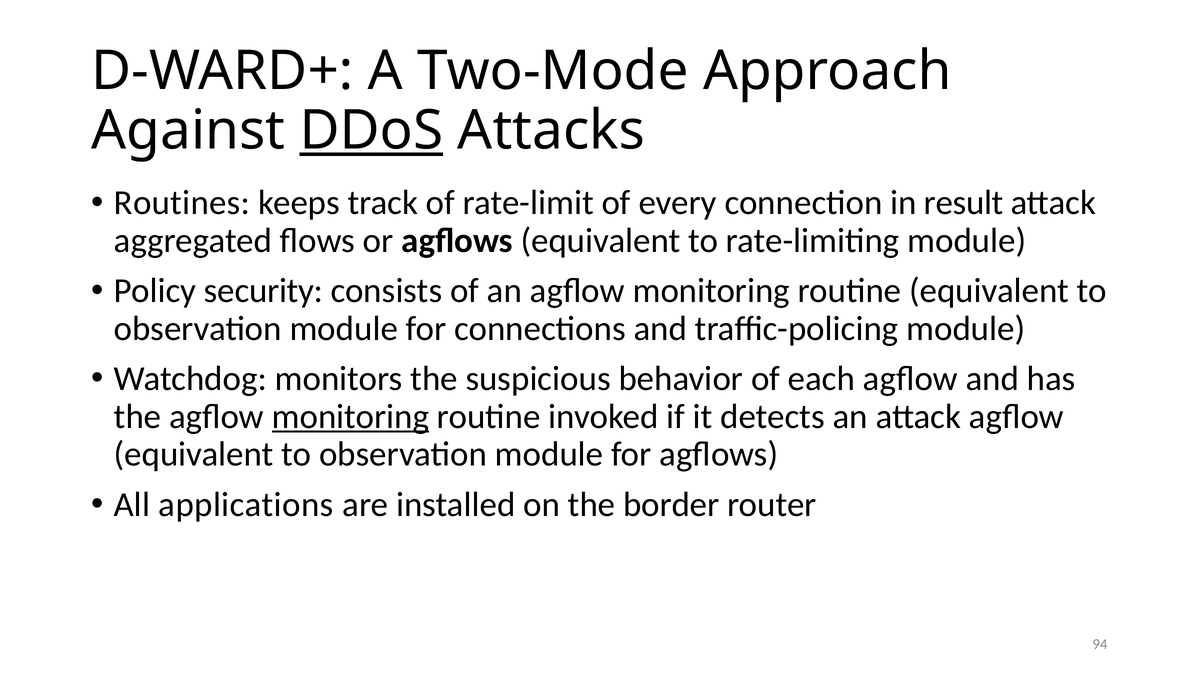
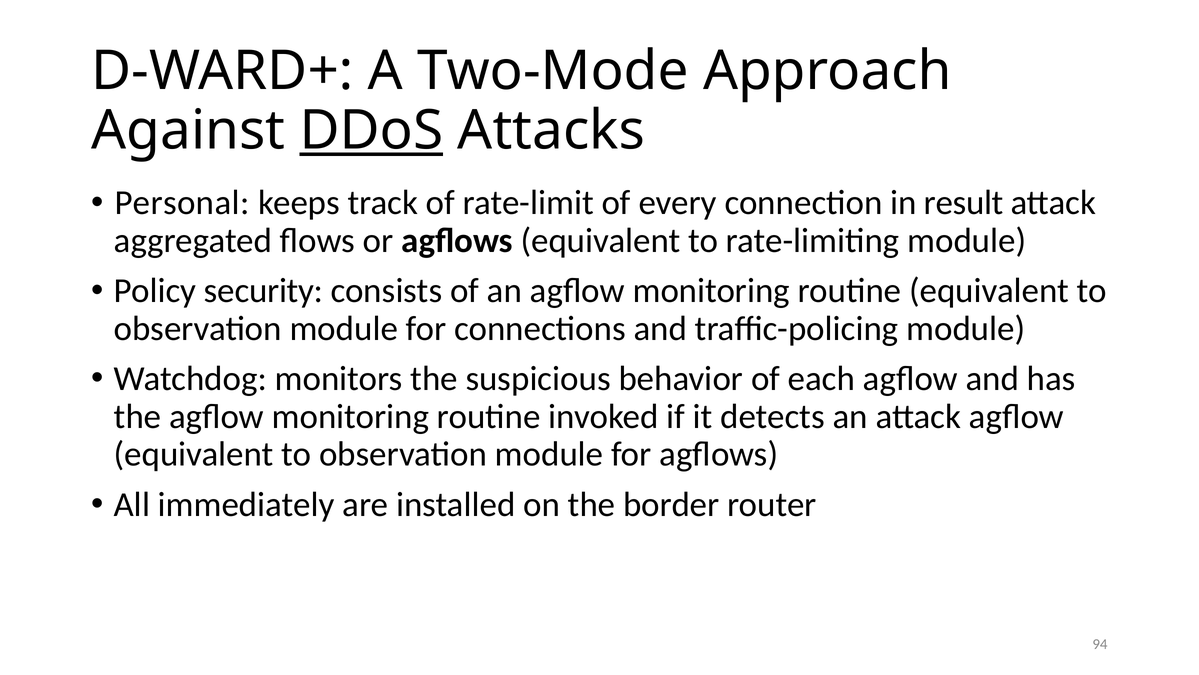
Routines: Routines -> Personal
monitoring at (351, 416) underline: present -> none
applications: applications -> immediately
